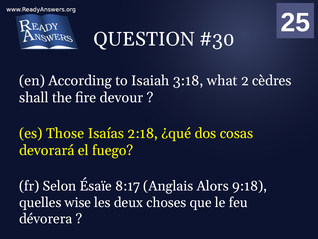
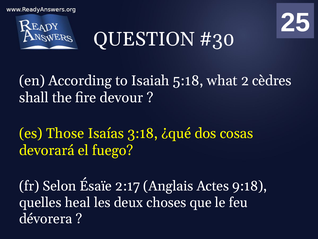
3:18: 3:18 -> 5:18
2:18: 2:18 -> 3:18
8:17: 8:17 -> 2:17
Alors: Alors -> Actes
wise: wise -> heal
